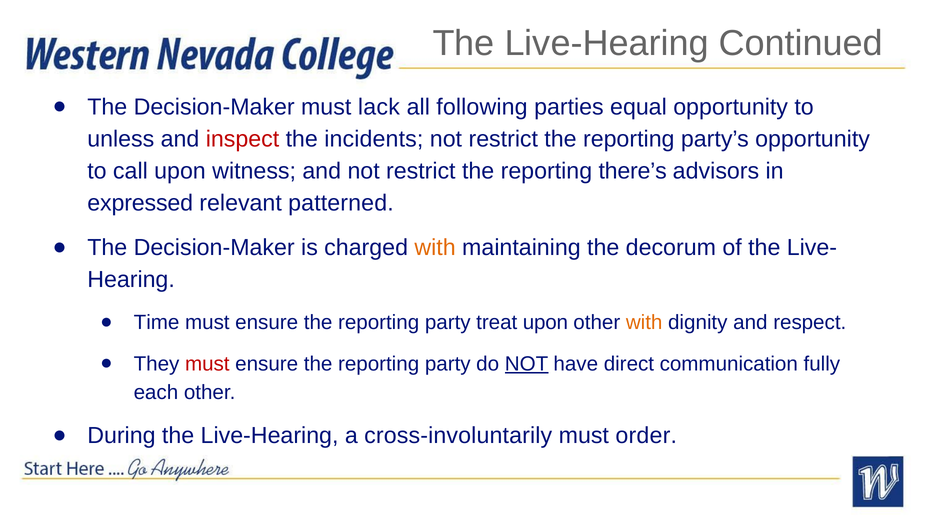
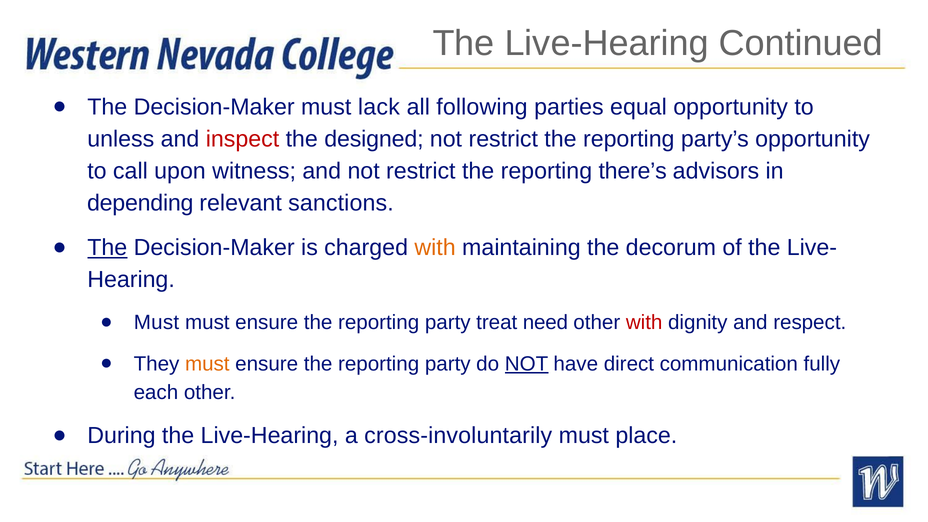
incidents: incidents -> designed
expressed: expressed -> depending
patterned: patterned -> sanctions
The at (107, 248) underline: none -> present
Time at (157, 323): Time -> Must
treat upon: upon -> need
with at (644, 323) colour: orange -> red
must at (207, 364) colour: red -> orange
order: order -> place
